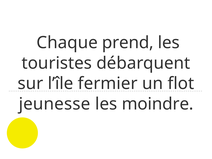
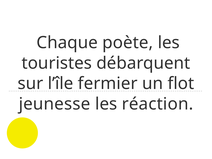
prend: prend -> poète
moindre: moindre -> réaction
